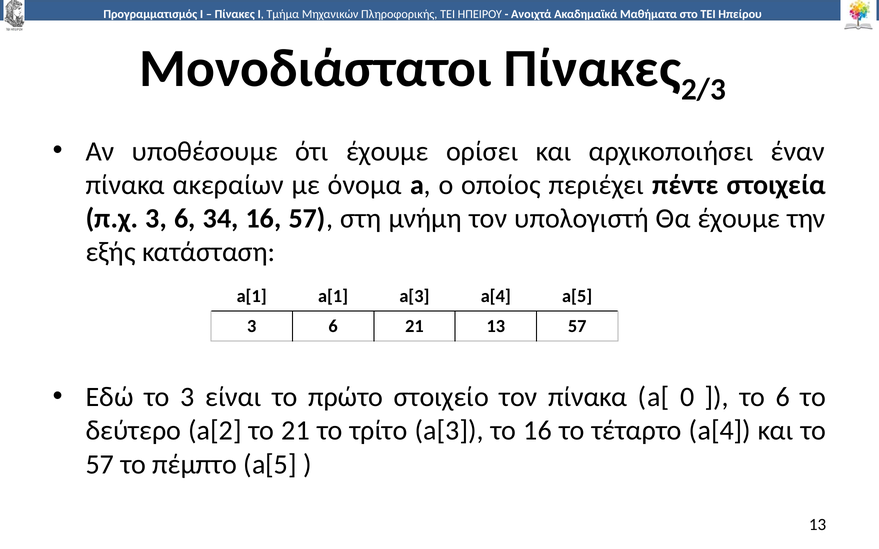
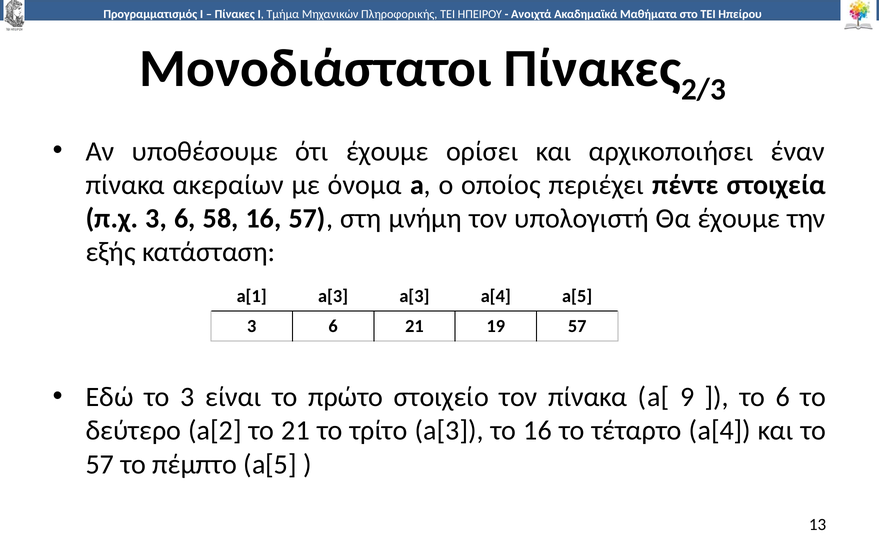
34: 34 -> 58
a[1 a[1: a[1 -> a[3
21 13: 13 -> 19
0: 0 -> 9
